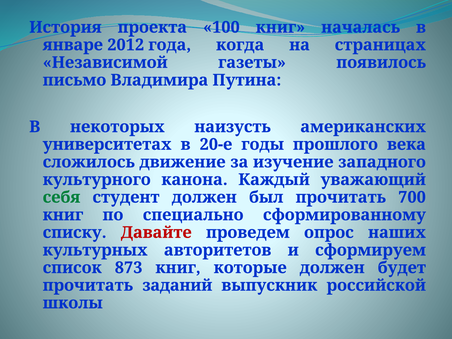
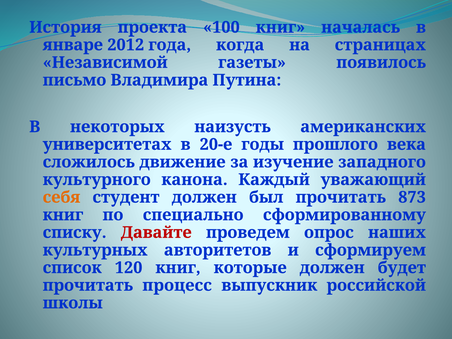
себя colour: green -> orange
700: 700 -> 873
873: 873 -> 120
заданий: заданий -> процесс
